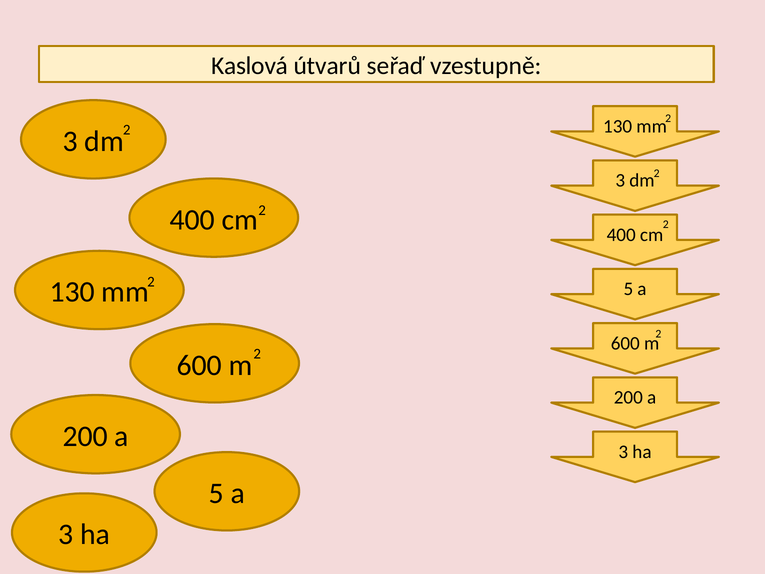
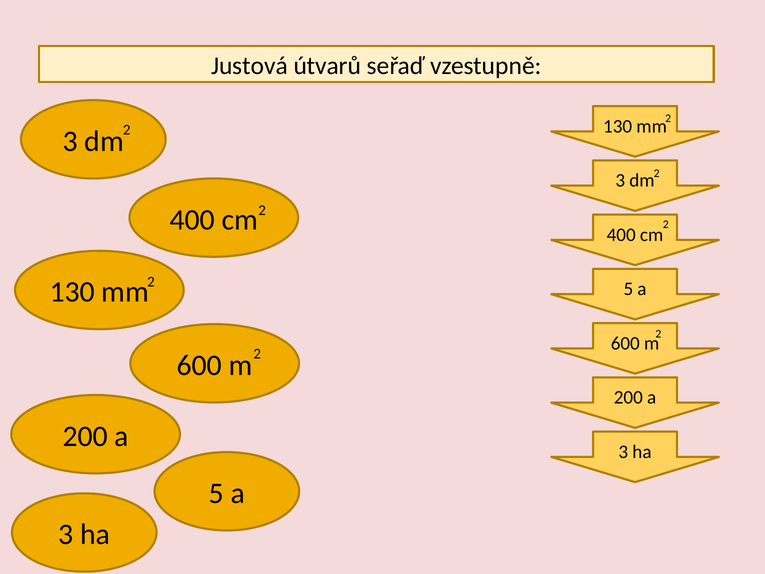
Kaslová: Kaslová -> Justová
